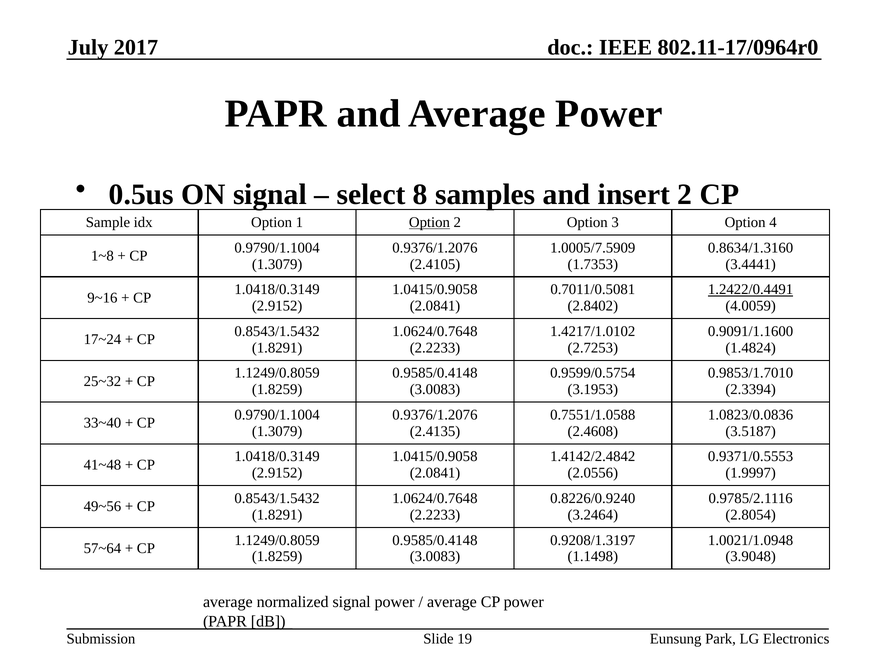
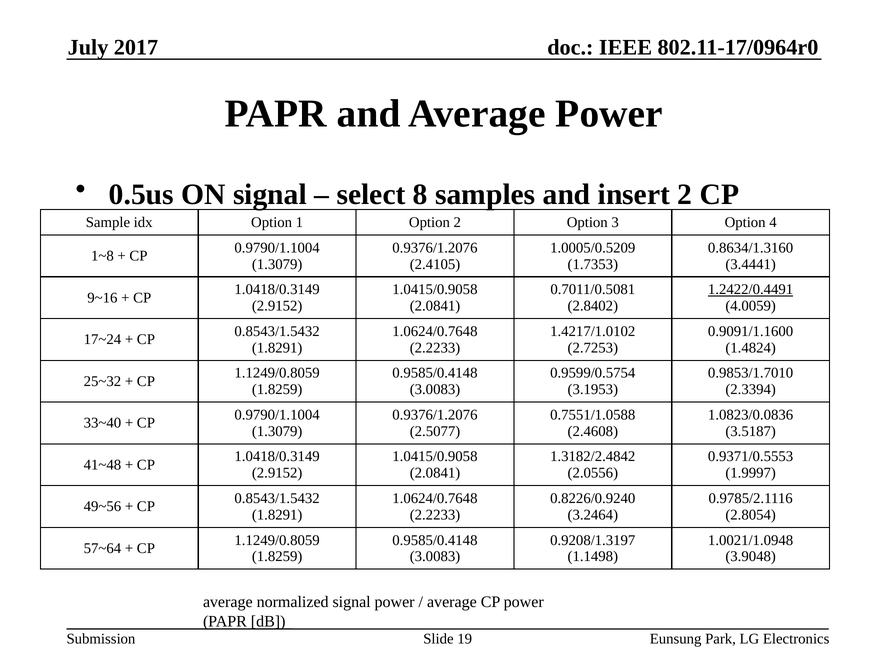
Option at (429, 222) underline: present -> none
1.0005/7.5909: 1.0005/7.5909 -> 1.0005/0.5209
2.4135: 2.4135 -> 2.5077
1.4142/2.4842: 1.4142/2.4842 -> 1.3182/2.4842
